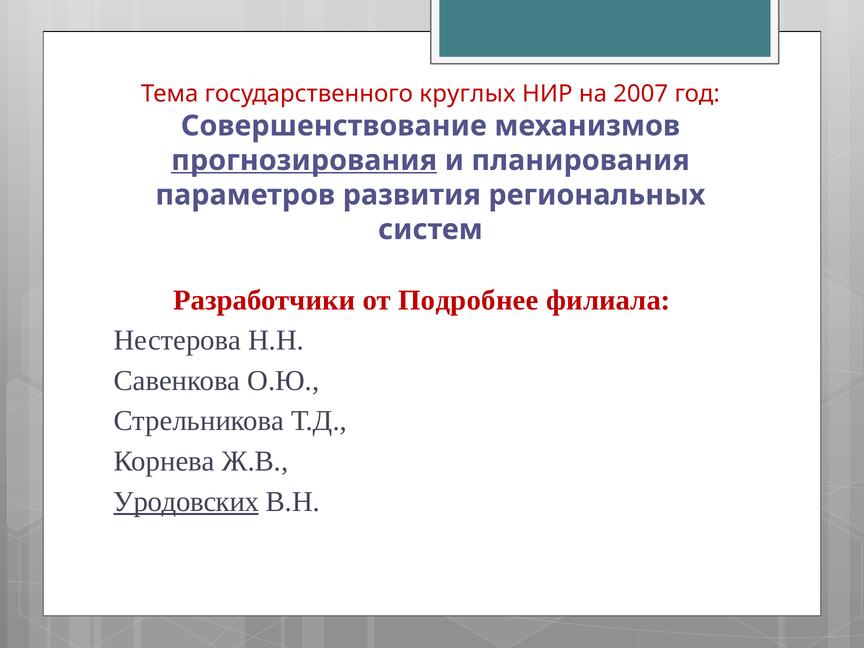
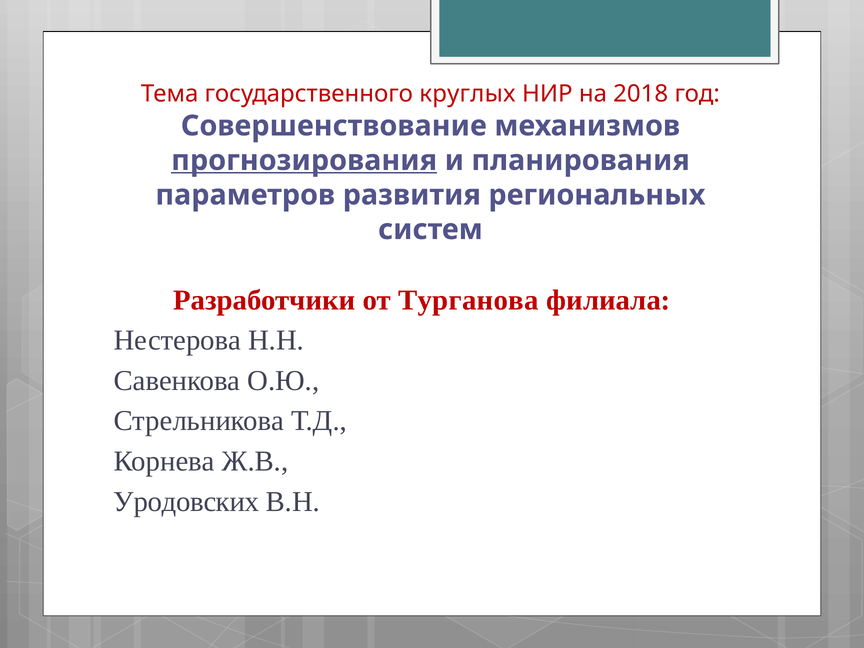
2007: 2007 -> 2018
Подробнее: Подробнее -> Турганова
Уродовских underline: present -> none
